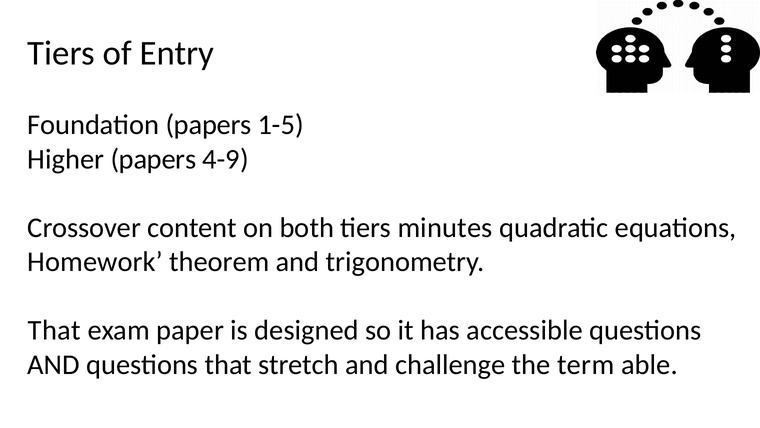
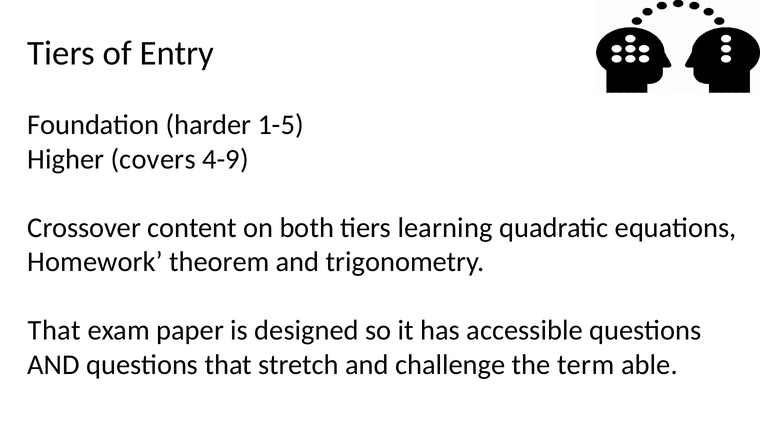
Foundation papers: papers -> harder
Higher papers: papers -> covers
minutes: minutes -> learning
